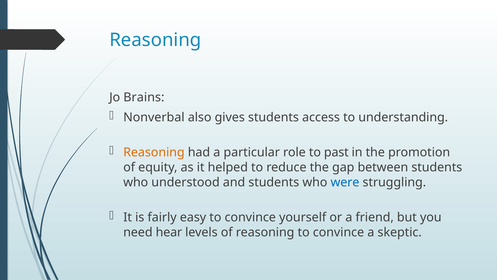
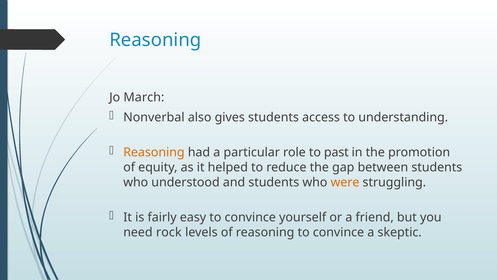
Brains: Brains -> March
were colour: blue -> orange
hear: hear -> rock
